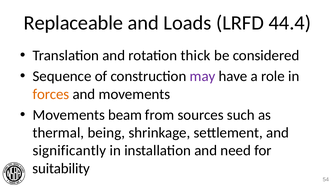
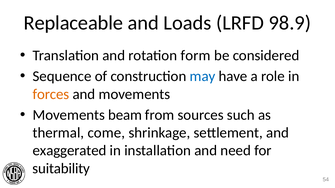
44.4: 44.4 -> 98.9
thick: thick -> form
may colour: purple -> blue
being: being -> come
significantly: significantly -> exaggerated
